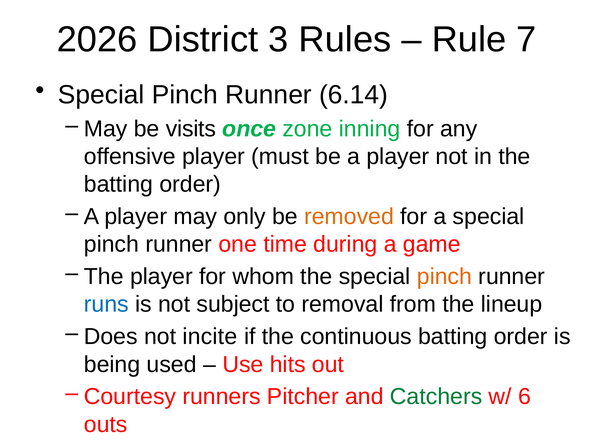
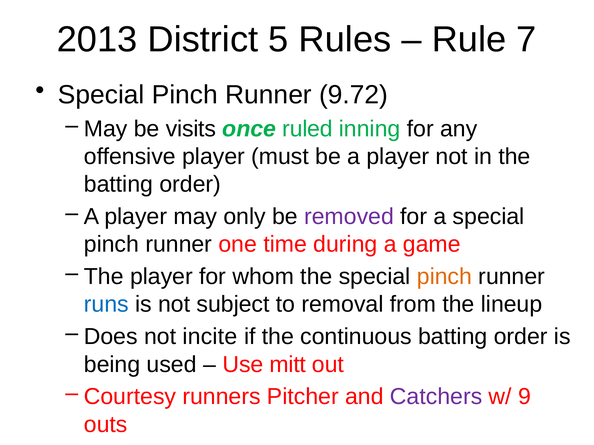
2026: 2026 -> 2013
3: 3 -> 5
6.14: 6.14 -> 9.72
zone: zone -> ruled
removed colour: orange -> purple
hits: hits -> mitt
Catchers colour: green -> purple
6: 6 -> 9
